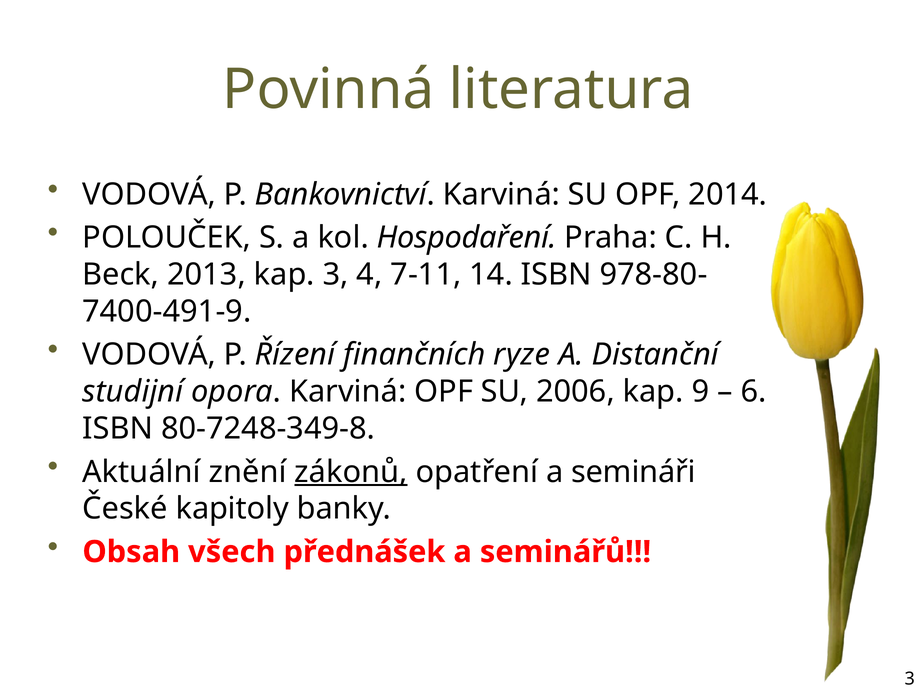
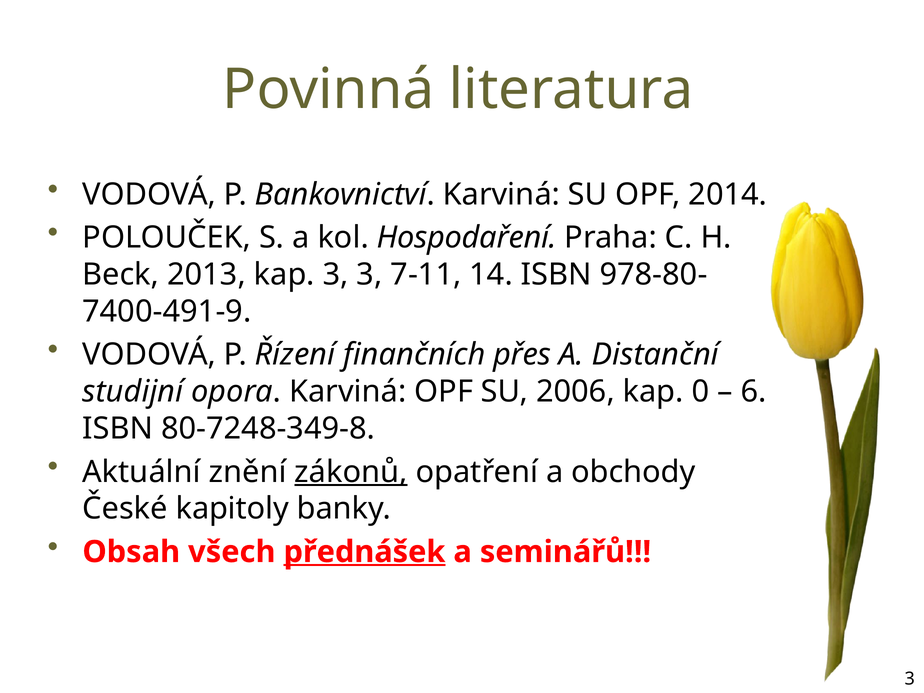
3 4: 4 -> 3
ryze: ryze -> přes
9: 9 -> 0
semináři: semináři -> obchody
přednášek underline: none -> present
